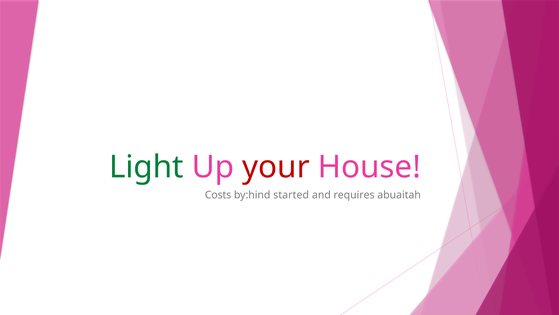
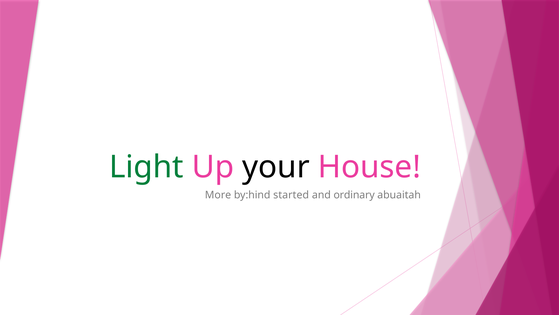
your colour: red -> black
Costs: Costs -> More
requires: requires -> ordinary
